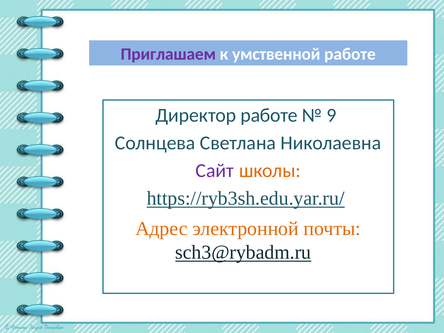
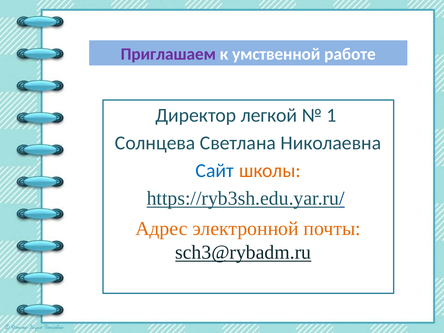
Директор работе: работе -> легкой
9: 9 -> 1
Сайт colour: purple -> blue
